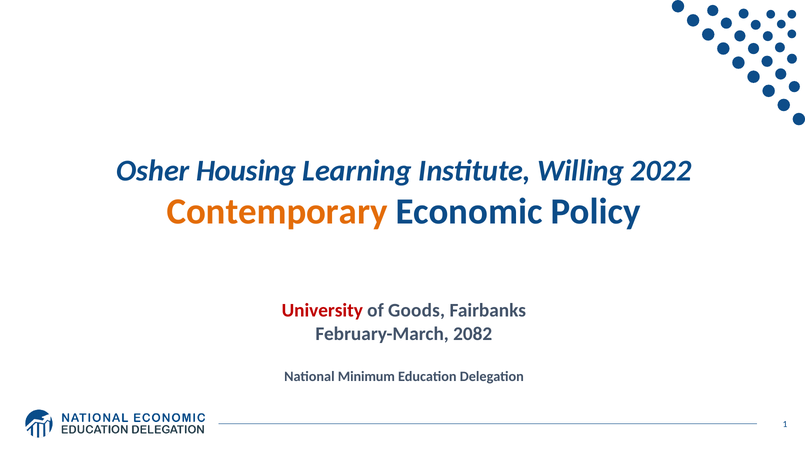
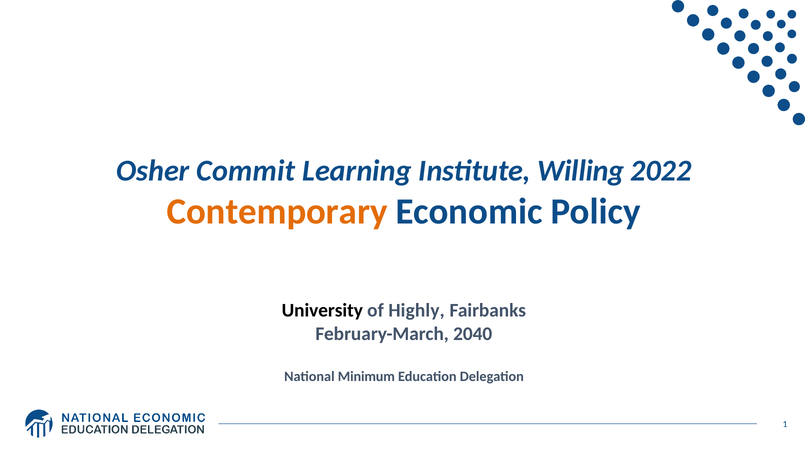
Housing: Housing -> Commit
University colour: red -> black
Goods: Goods -> Highly
2082: 2082 -> 2040
